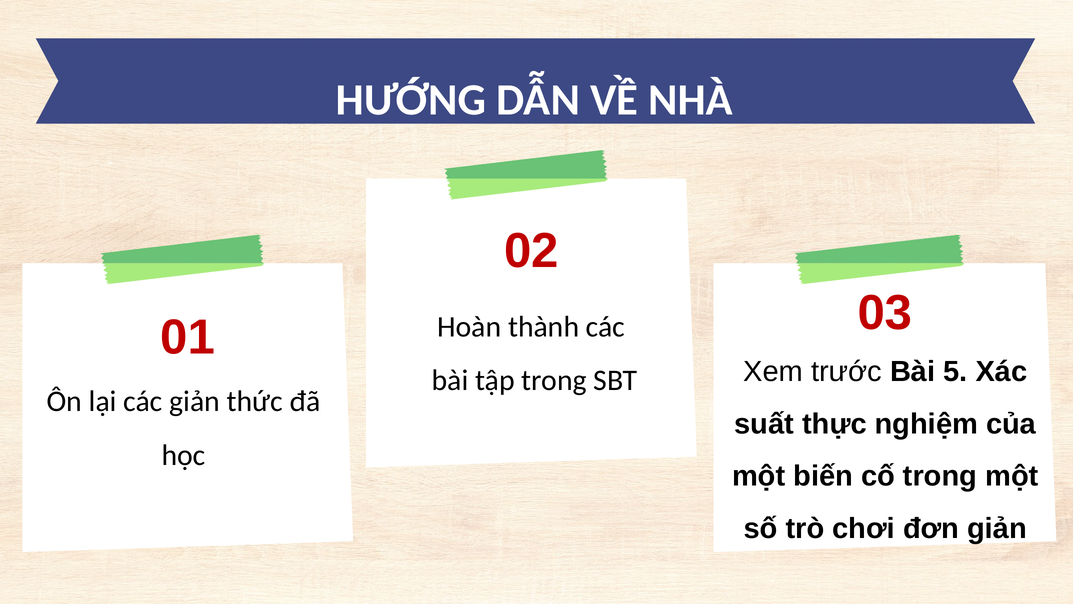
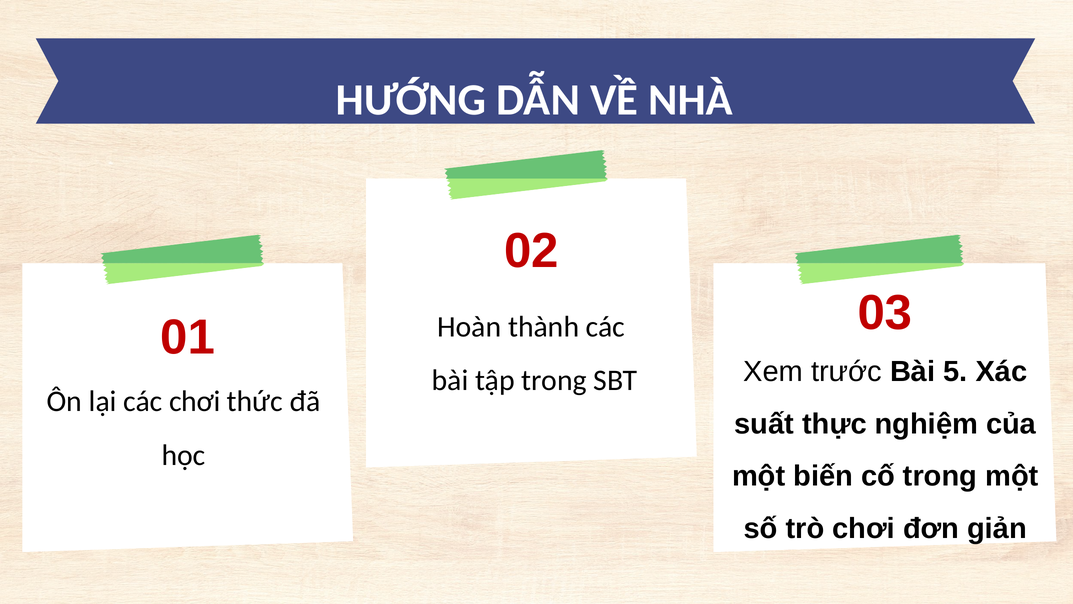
các giản: giản -> chơi
